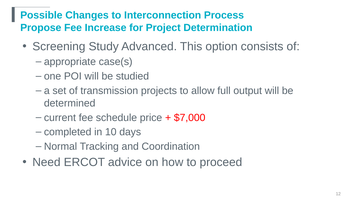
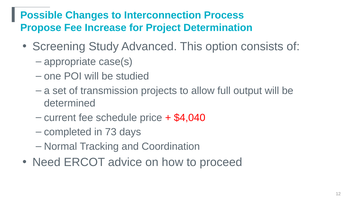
$7,000: $7,000 -> $4,040
10: 10 -> 73
